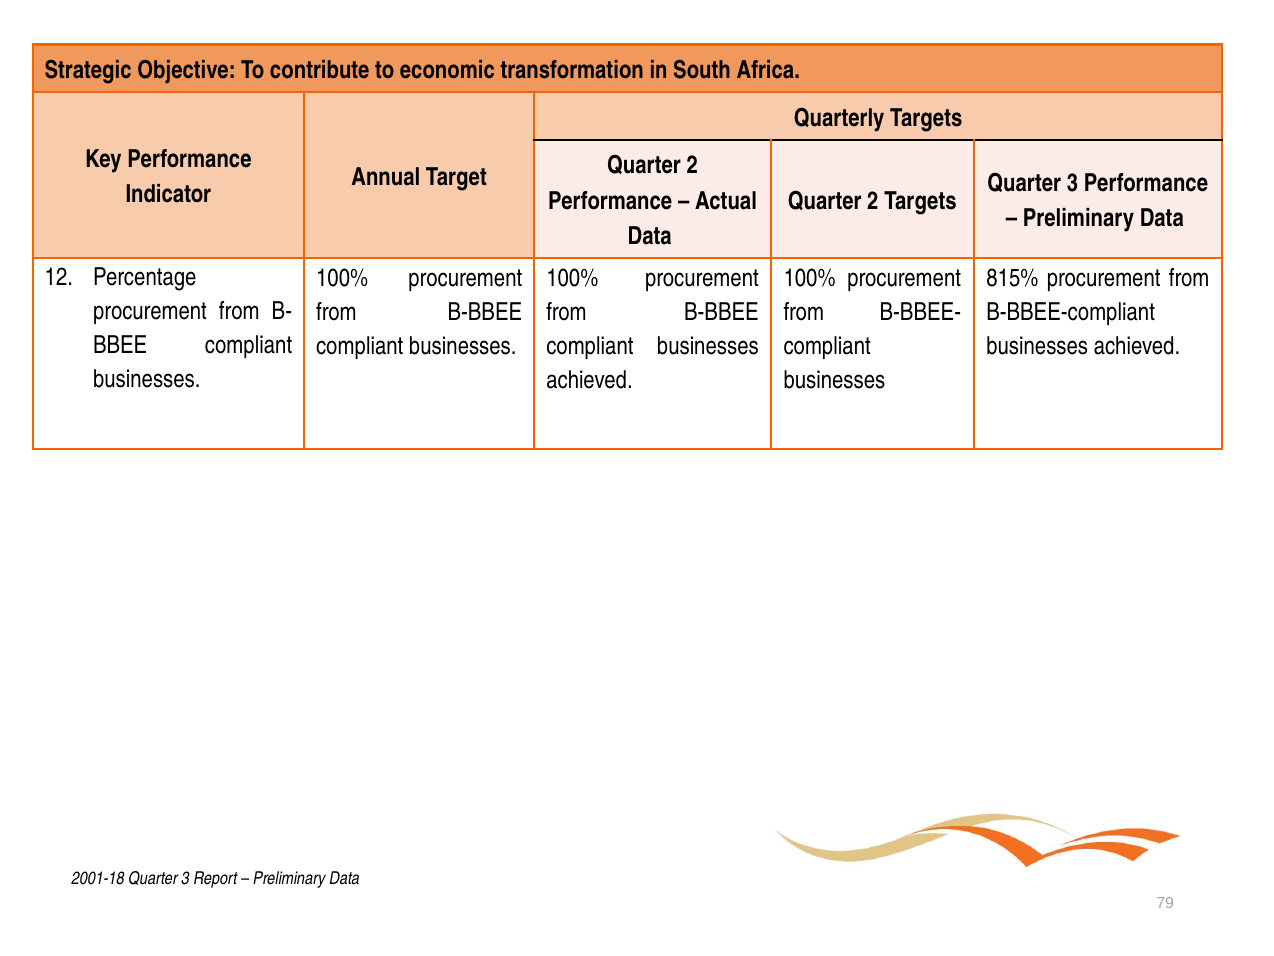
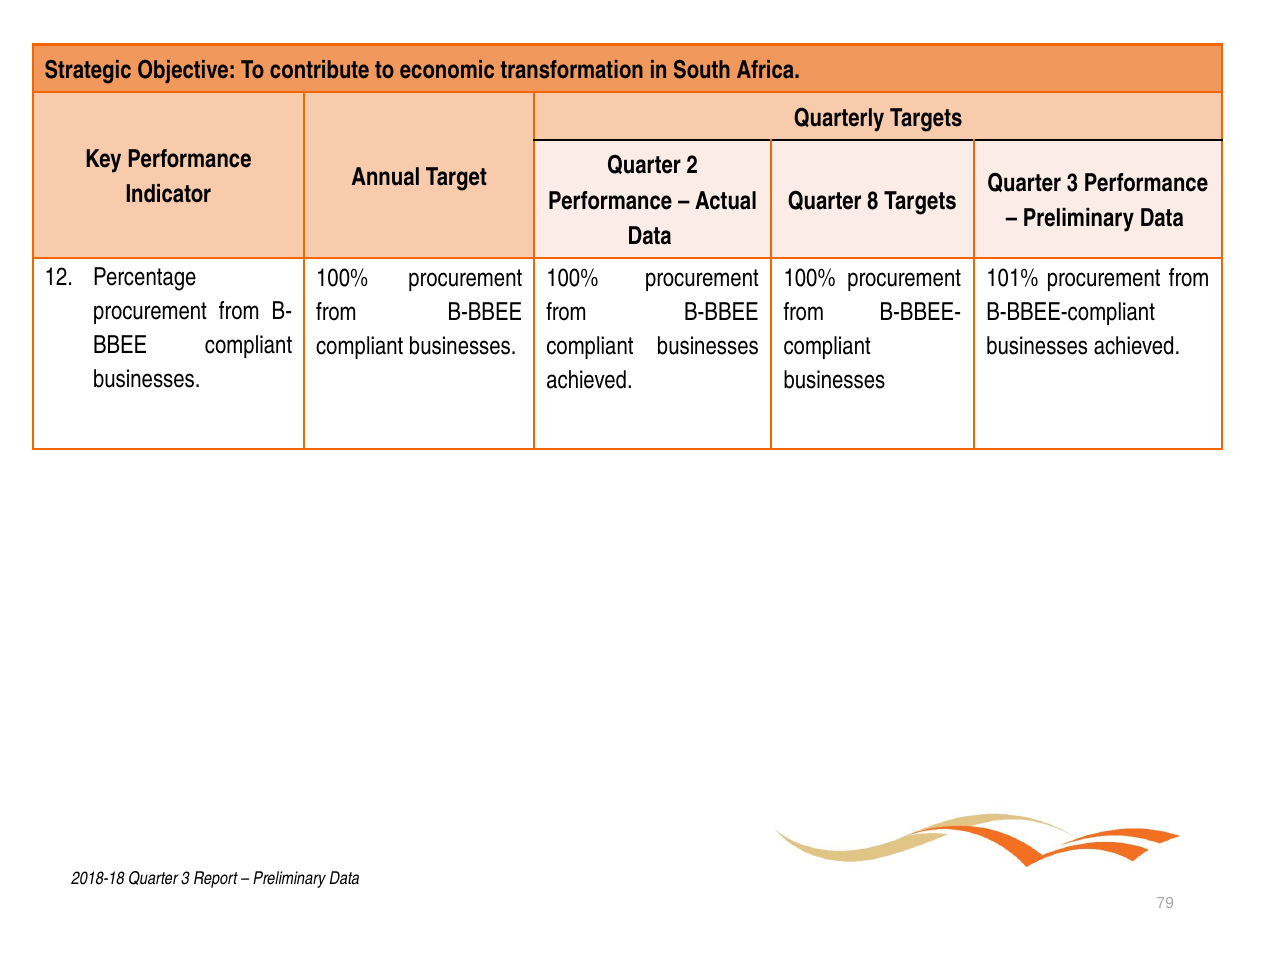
2 at (873, 201): 2 -> 8
815%: 815% -> 101%
2001-18: 2001-18 -> 2018-18
